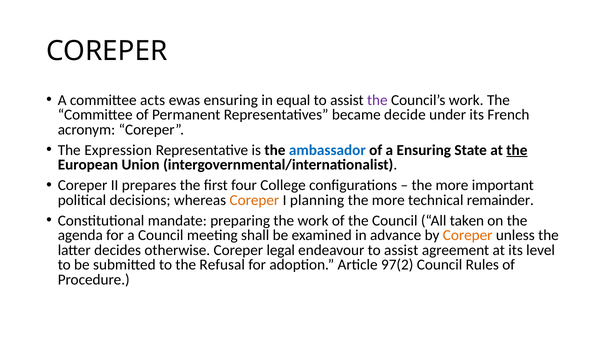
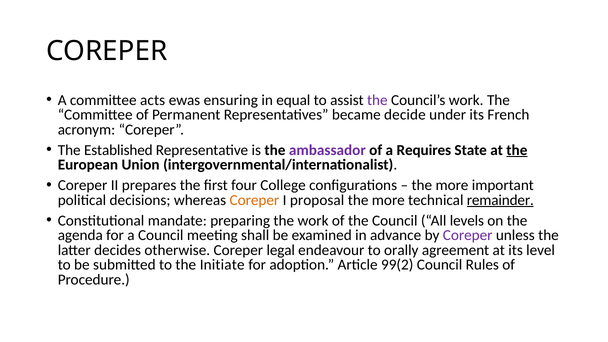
Expression: Expression -> Established
ambassador colour: blue -> purple
a Ensuring: Ensuring -> Requires
planning: planning -> proposal
remainder underline: none -> present
taken: taken -> levels
Coreper at (468, 235) colour: orange -> purple
endeavour to assist: assist -> orally
Refusal: Refusal -> Initiate
97(2: 97(2 -> 99(2
